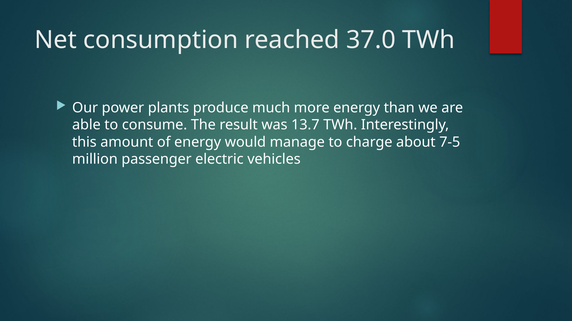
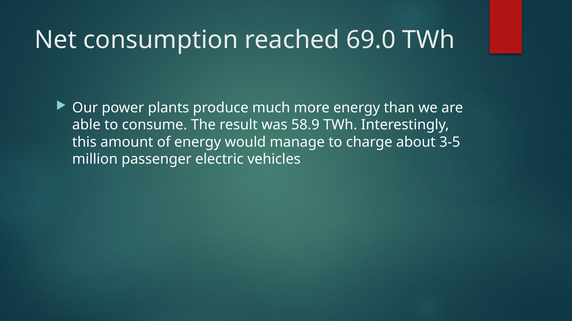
37.0: 37.0 -> 69.0
13.7: 13.7 -> 58.9
7-5: 7-5 -> 3-5
